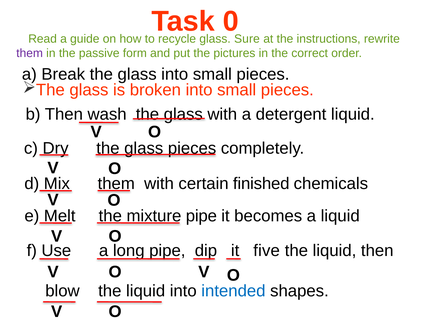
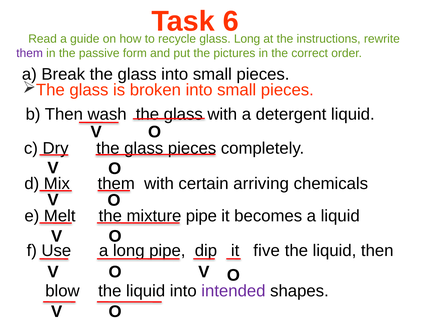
0: 0 -> 6
glass Sure: Sure -> Long
finished: finished -> arriving
intended colour: blue -> purple
